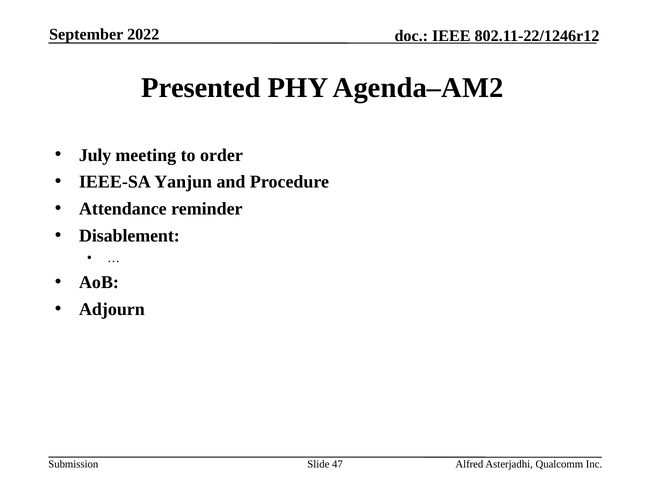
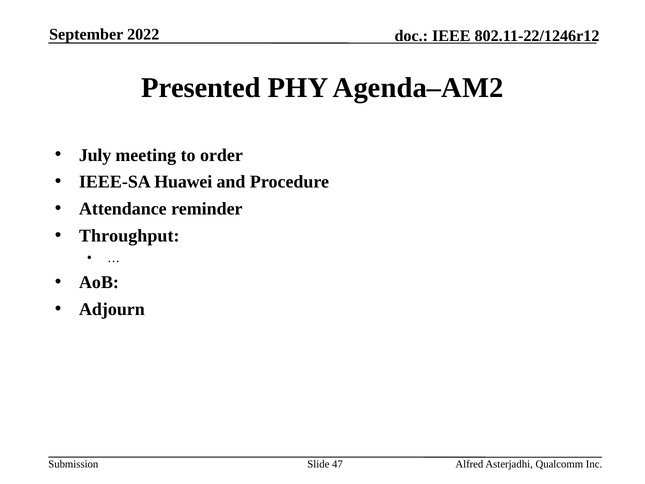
Yanjun: Yanjun -> Huawei
Disablement: Disablement -> Throughput
